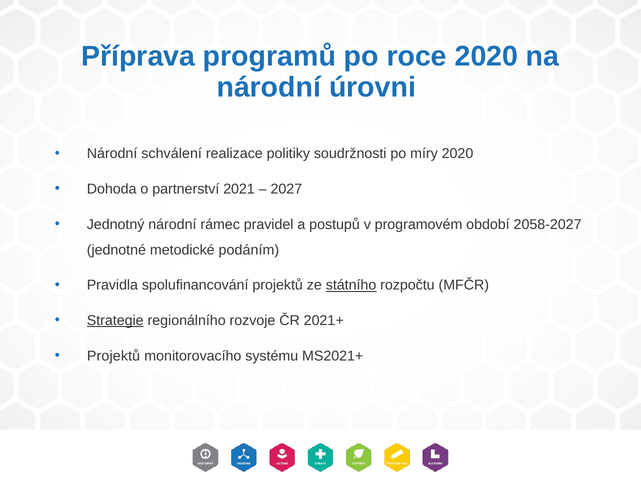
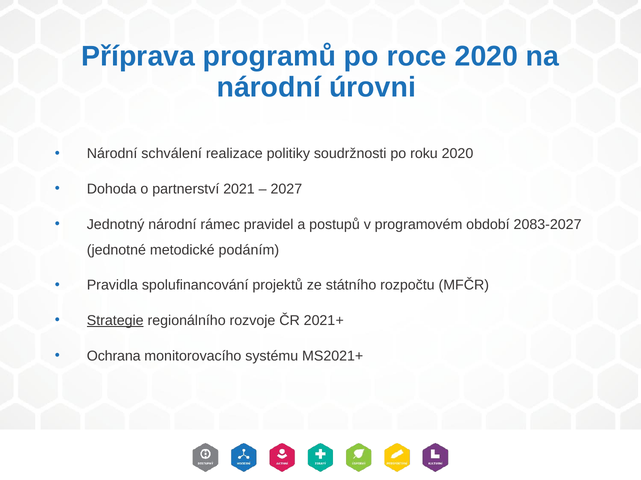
míry: míry -> roku
2058-2027: 2058-2027 -> 2083-2027
státního underline: present -> none
Projektů at (114, 356): Projektů -> Ochrana
